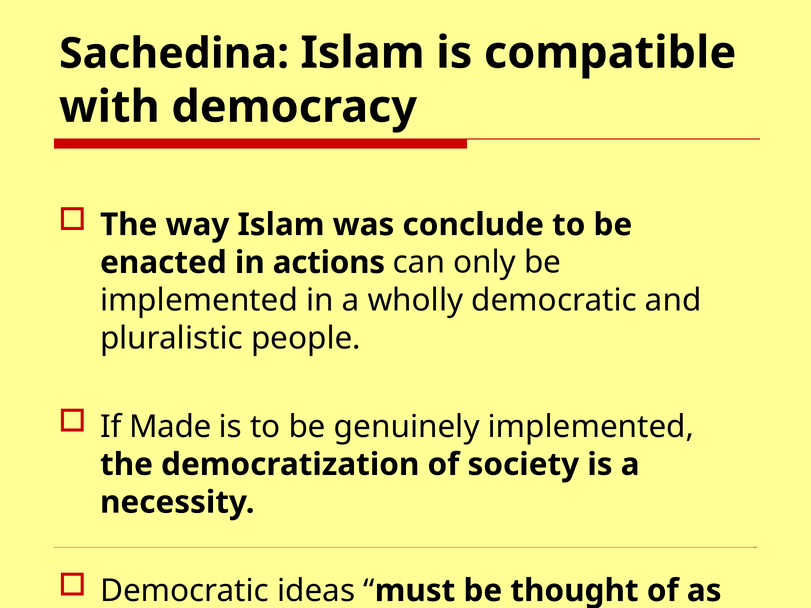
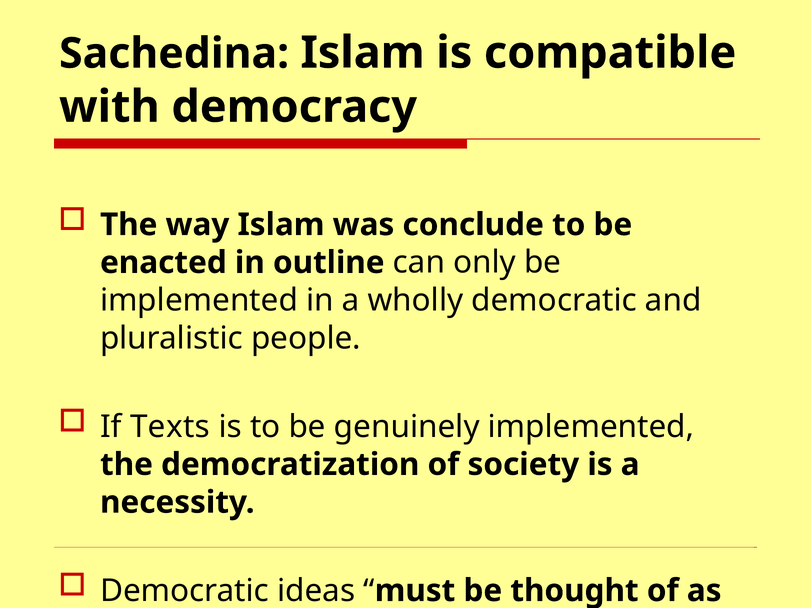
actions: actions -> outline
Made: Made -> Texts
